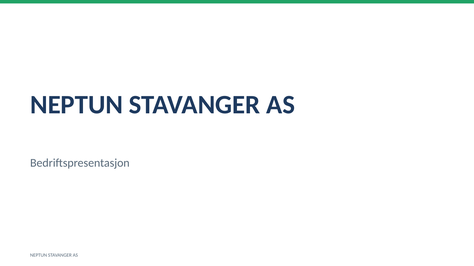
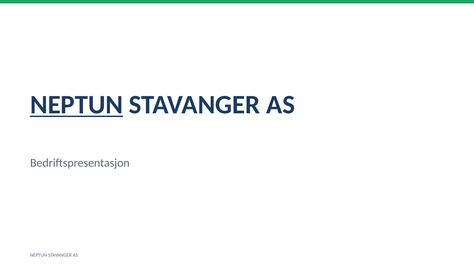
NEPTUN at (77, 105) underline: none -> present
